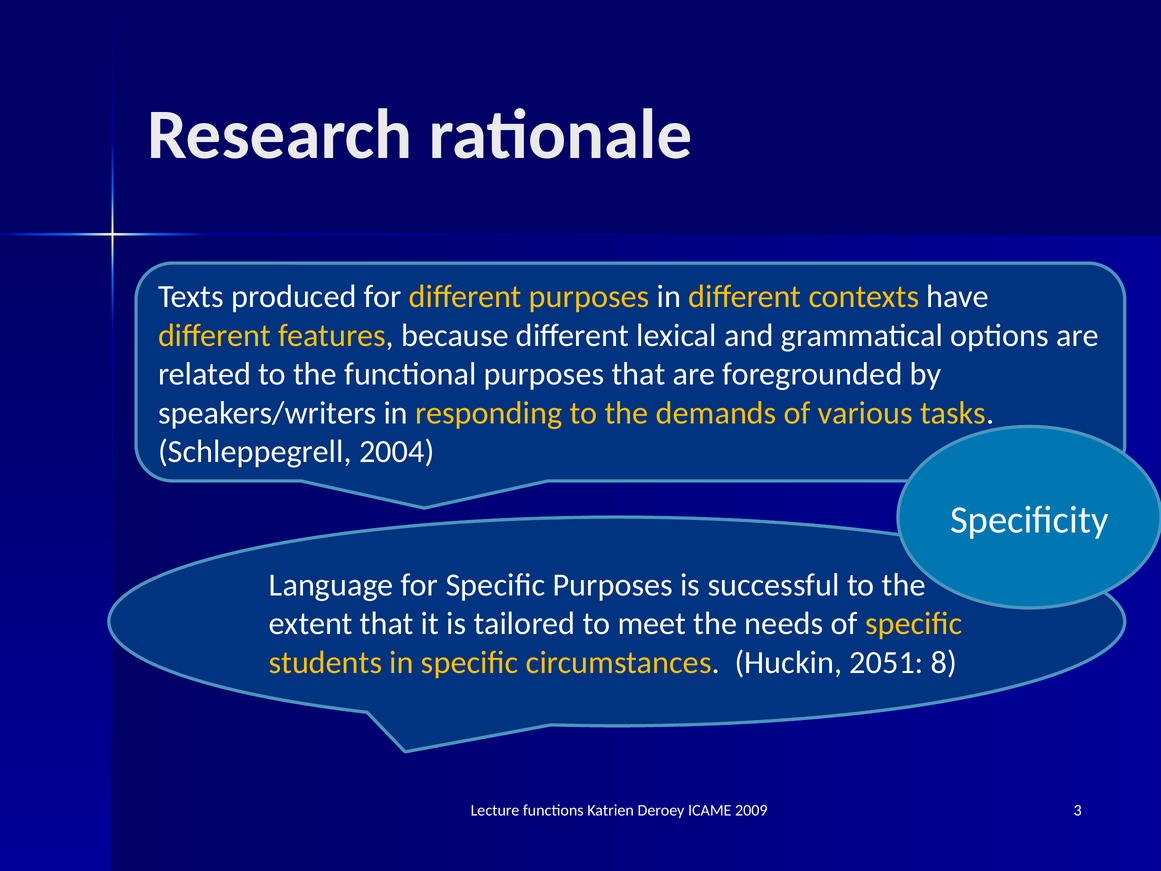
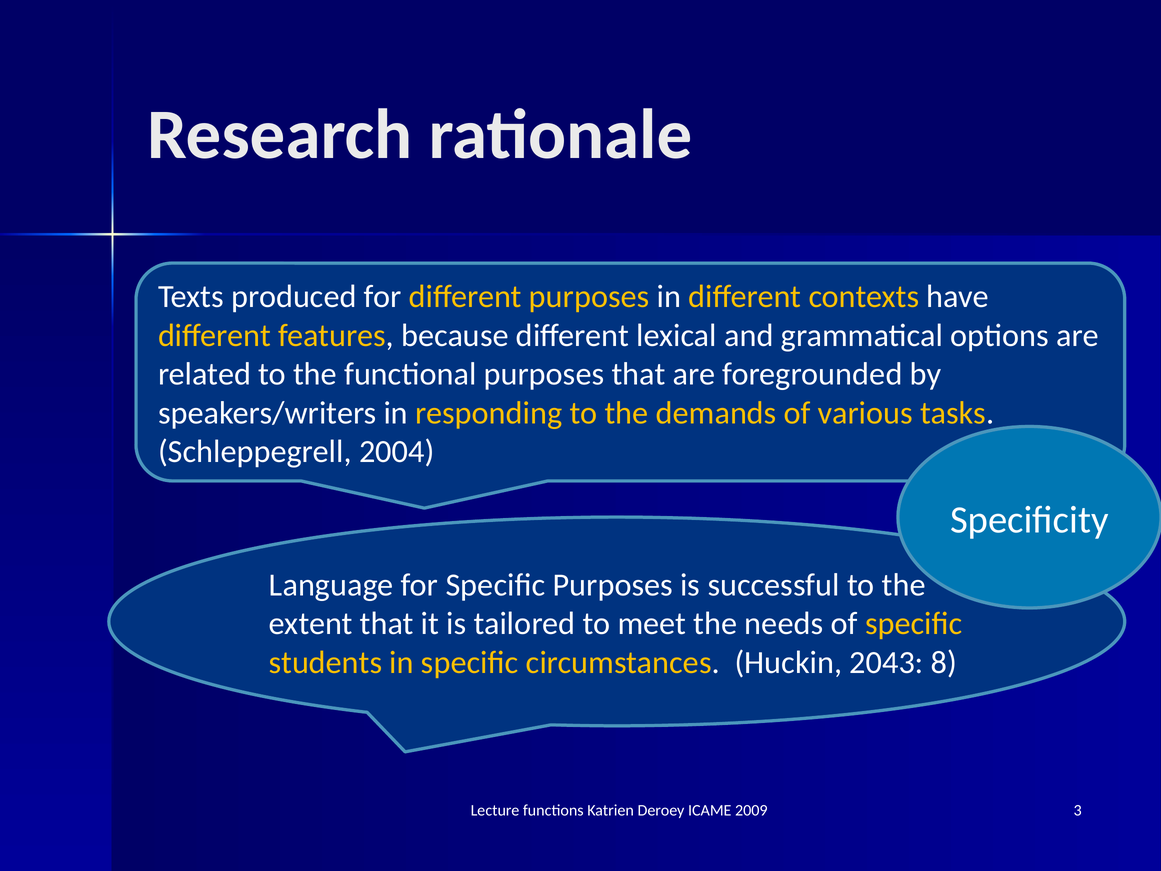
2051: 2051 -> 2043
